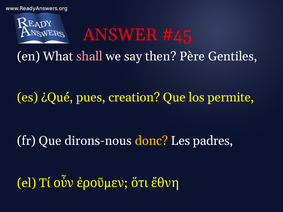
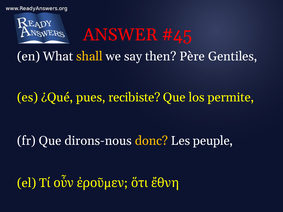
shall colour: pink -> yellow
creation: creation -> recibiste
padres: padres -> peuple
